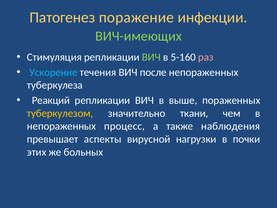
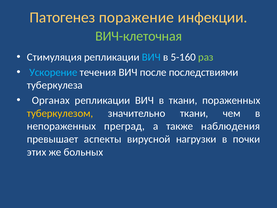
ВИЧ-имеющих: ВИЧ-имеющих -> ВИЧ-клеточная
ВИЧ at (151, 57) colour: light green -> light blue
раз colour: pink -> light green
после непораженных: непораженных -> последствиями
Реакций: Реакций -> Органах
в выше: выше -> ткани
процесс: процесс -> преград
